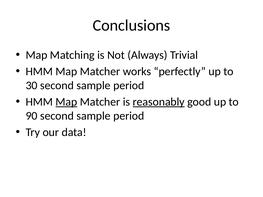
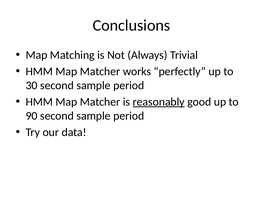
Map at (66, 102) underline: present -> none
